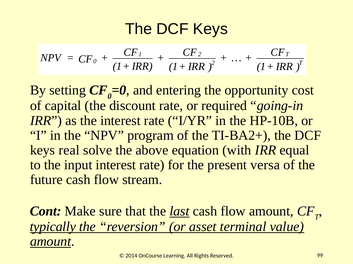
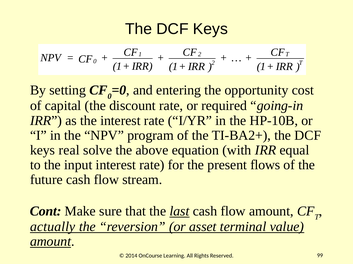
versa: versa -> flows
typically: typically -> actually
